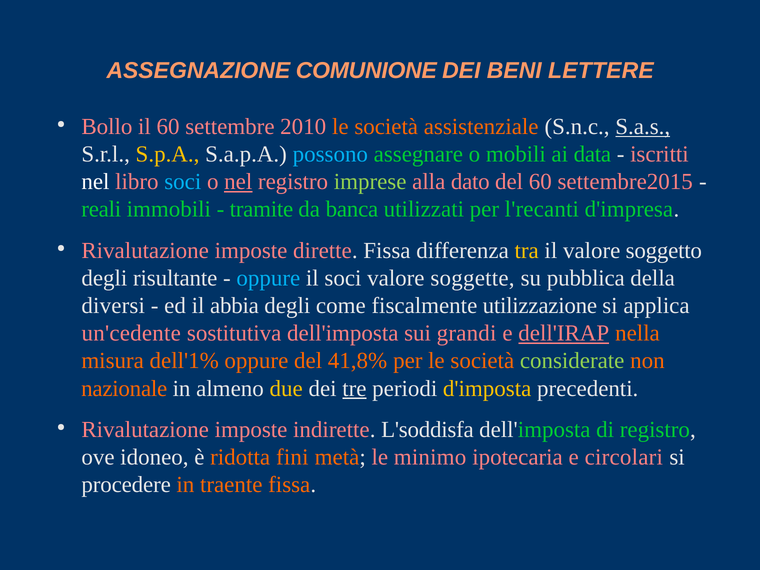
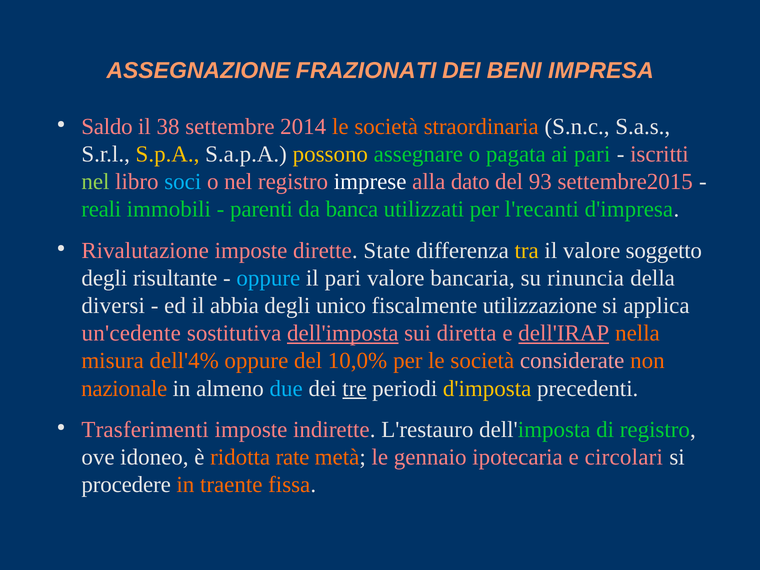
COMUNIONE: COMUNIONE -> FRAZIONATI
LETTERE: LETTERE -> IMPRESA
Bollo: Bollo -> Saldo
il 60: 60 -> 38
2010: 2010 -> 2014
assistenziale: assistenziale -> straordinaria
S.a.s underline: present -> none
possono colour: light blue -> yellow
mobili: mobili -> pagata
ai data: data -> pari
nel at (95, 182) colour: white -> light green
nel at (238, 182) underline: present -> none
imprese colour: light green -> white
del 60: 60 -> 93
tramite: tramite -> parenti
dirette Fissa: Fissa -> State
il soci: soci -> pari
soggette: soggette -> bancaria
pubblica: pubblica -> rinuncia
come: come -> unico
dell'imposta at (343, 333) underline: none -> present
grandi: grandi -> diretta
dell'1%: dell'1% -> dell'4%
41,8%: 41,8% -> 10,0%
considerate colour: light green -> pink
due colour: yellow -> light blue
Rivalutazione at (145, 430): Rivalutazione -> Trasferimenti
L'soddisfa: L'soddisfa -> L'restauro
fini: fini -> rate
minimo: minimo -> gennaio
